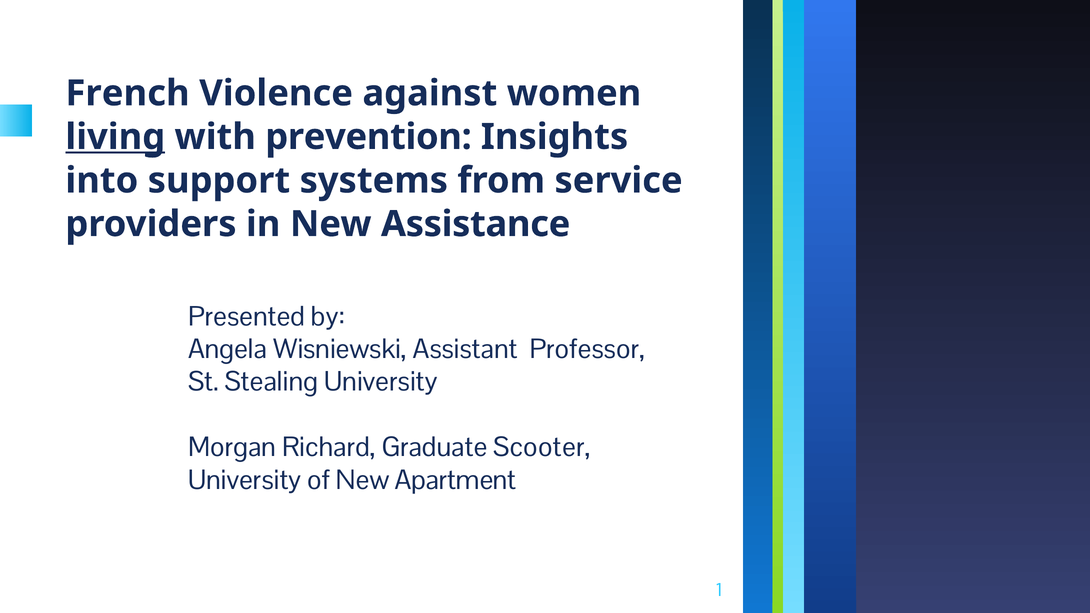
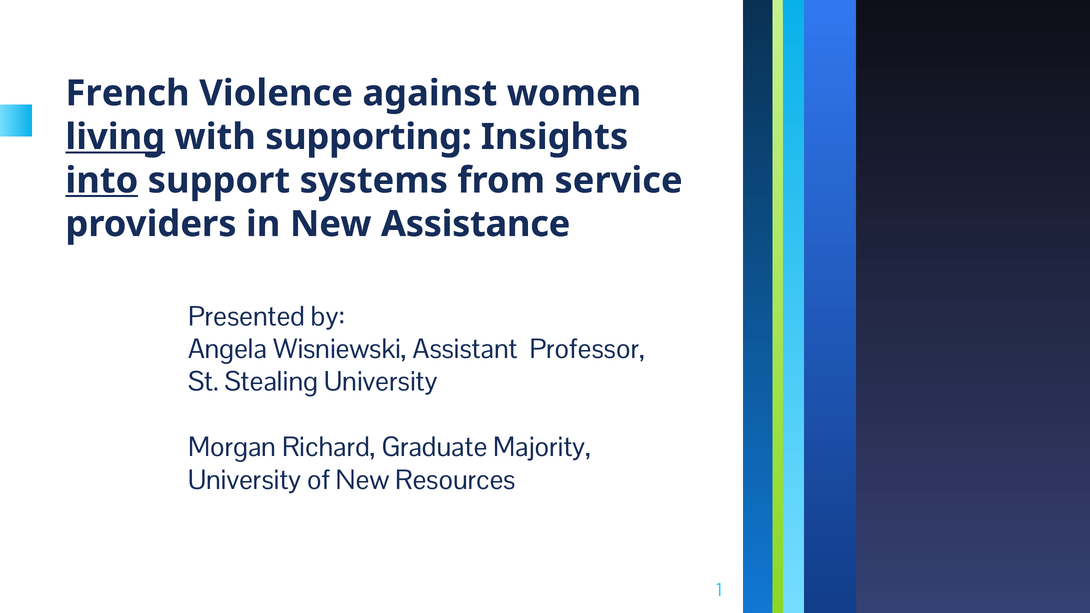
prevention: prevention -> supporting
into underline: none -> present
Scooter: Scooter -> Majority
Apartment: Apartment -> Resources
